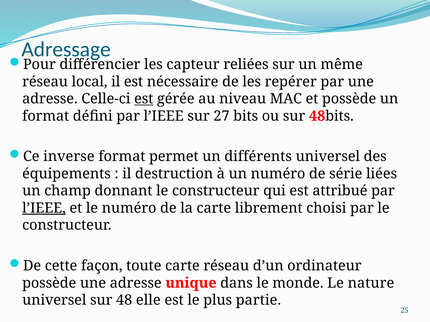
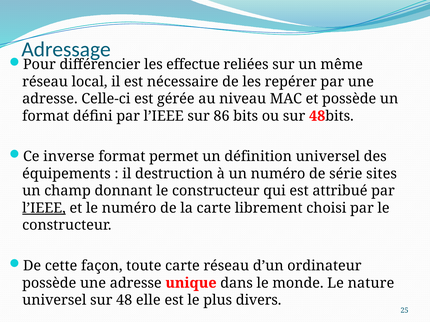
capteur: capteur -> effectue
est at (144, 99) underline: present -> none
27: 27 -> 86
différents: différents -> définition
liées: liées -> sites
partie: partie -> divers
